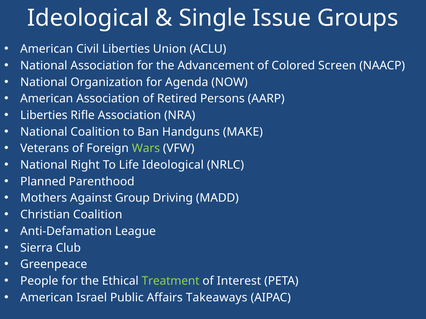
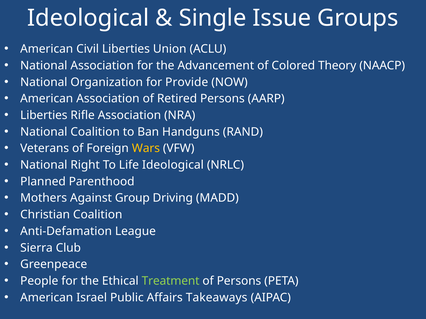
Screen: Screen -> Theory
Agenda: Agenda -> Provide
MAKE: MAKE -> RAND
Wars colour: light green -> yellow
of Interest: Interest -> Persons
